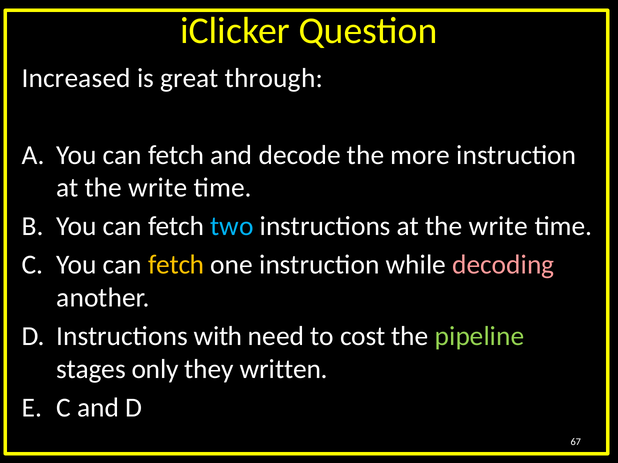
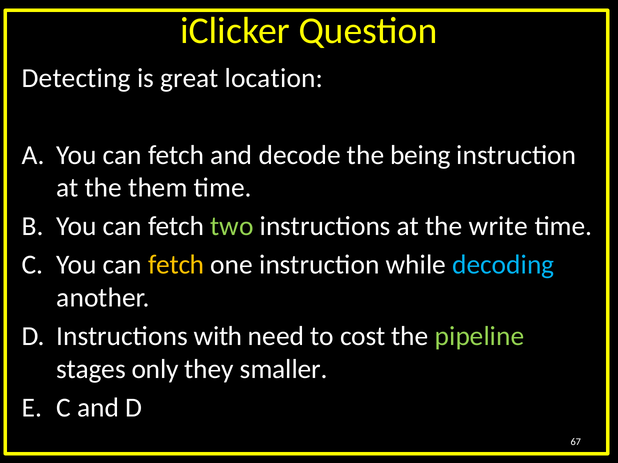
Increased: Increased -> Detecting
through: through -> location
more: more -> being
write at (158, 188): write -> them
two colour: light blue -> light green
decoding colour: pink -> light blue
written: written -> smaller
